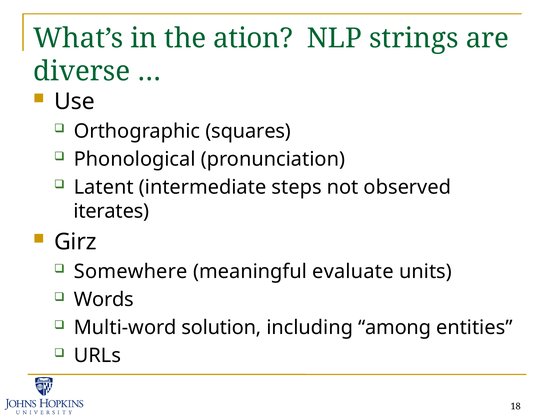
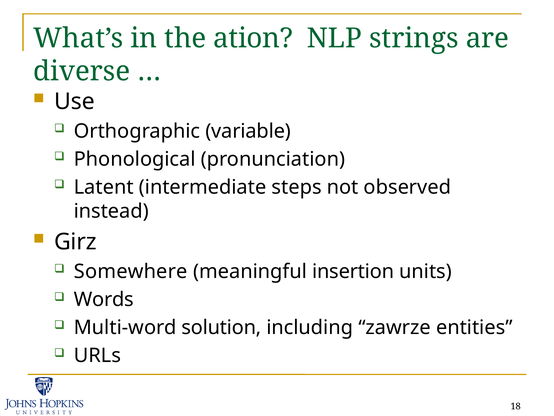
squares: squares -> variable
iterates: iterates -> instead
evaluate: evaluate -> insertion
among: among -> zawrze
